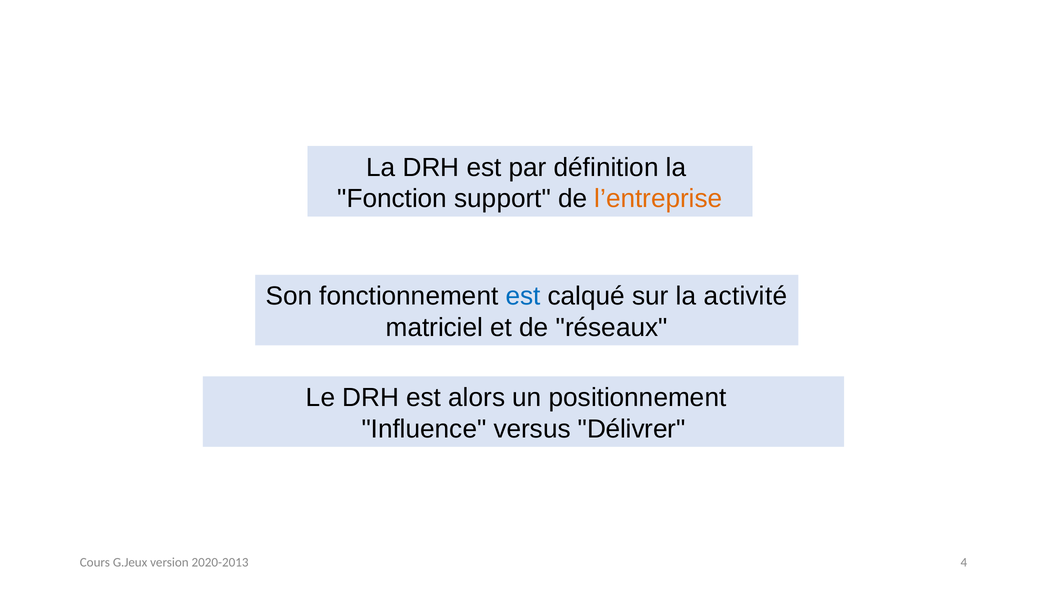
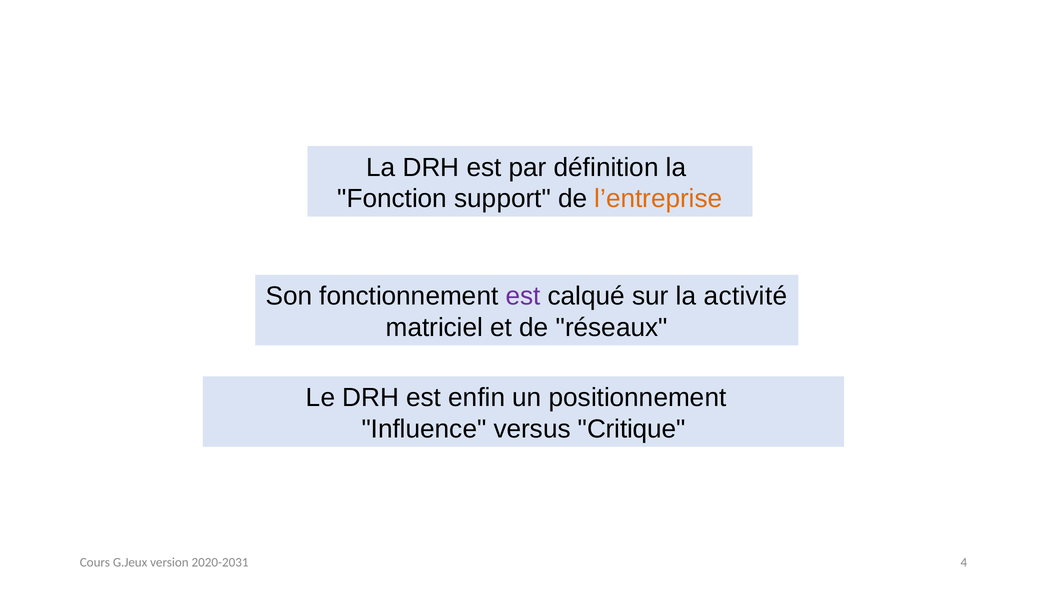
est at (523, 296) colour: blue -> purple
alors: alors -> enfin
Délivrer: Délivrer -> Critique
2020-2013: 2020-2013 -> 2020-2031
